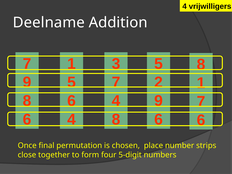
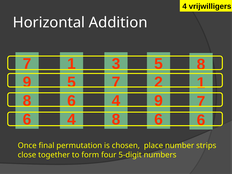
Deelname: Deelname -> Horizontal
